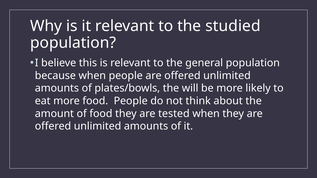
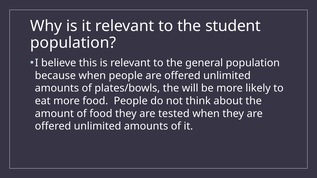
studied: studied -> student
